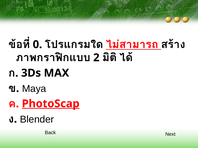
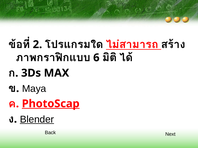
0: 0 -> 2
2: 2 -> 6
Blender underline: none -> present
